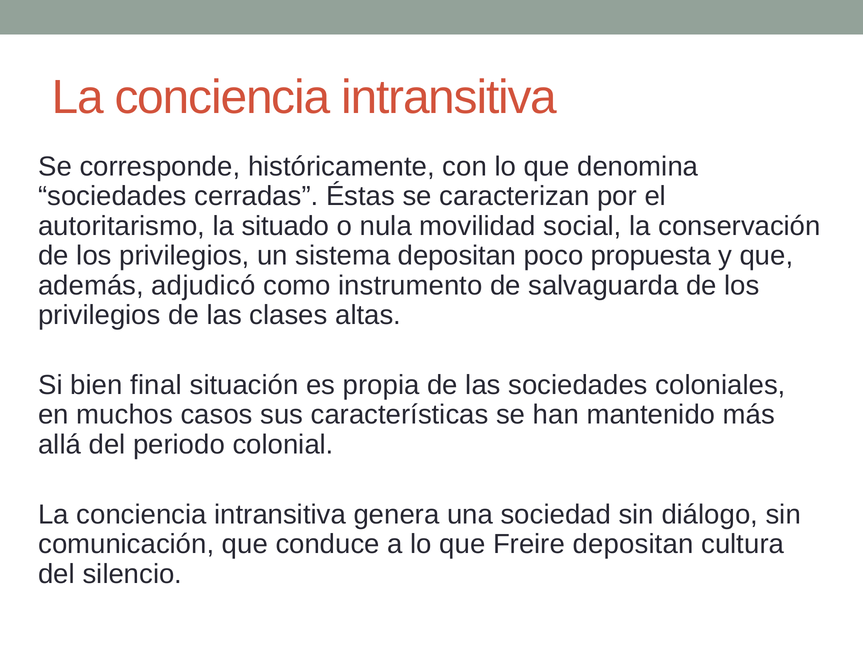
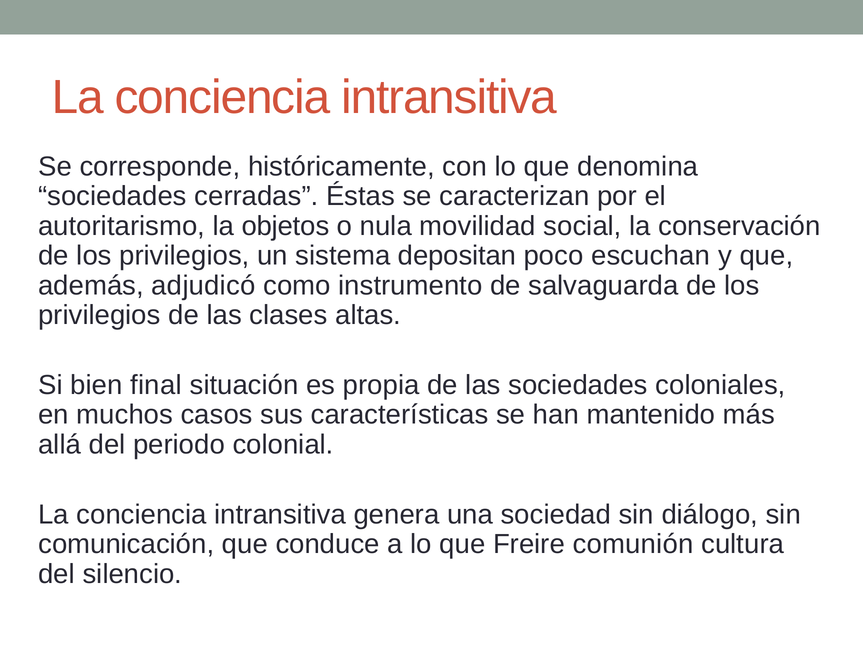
situado: situado -> objetos
propuesta: propuesta -> escuchan
Freire depositan: depositan -> comunión
